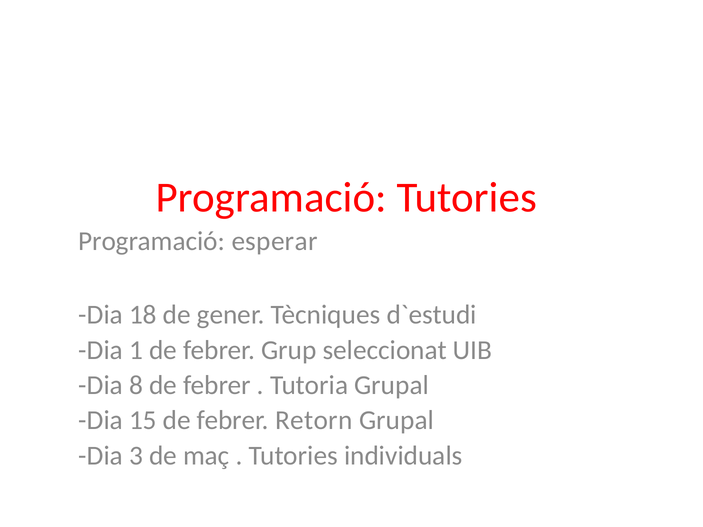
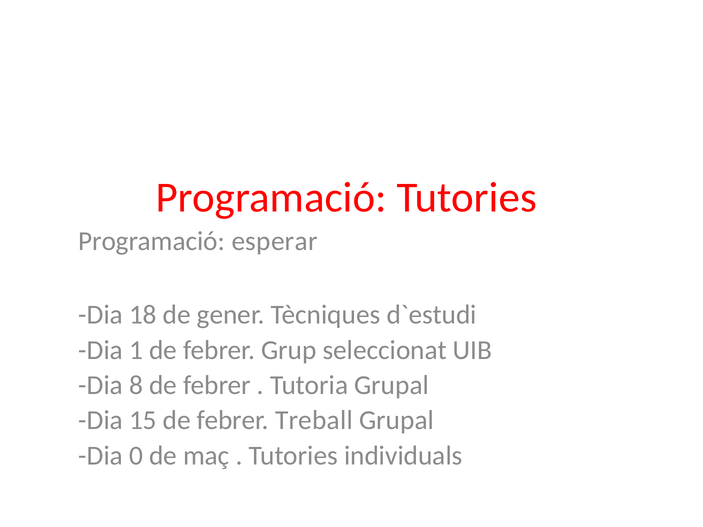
Retorn: Retorn -> Treball
3: 3 -> 0
